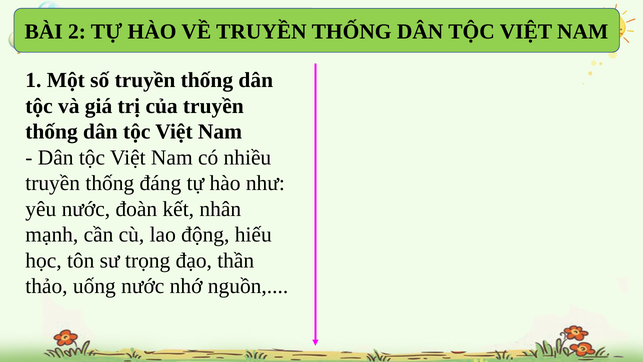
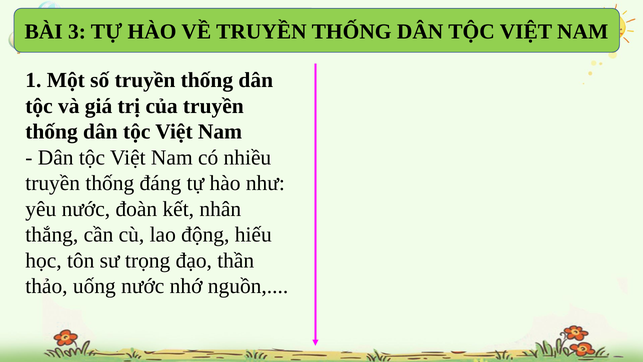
2: 2 -> 3
mạnh: mạnh -> thắng
